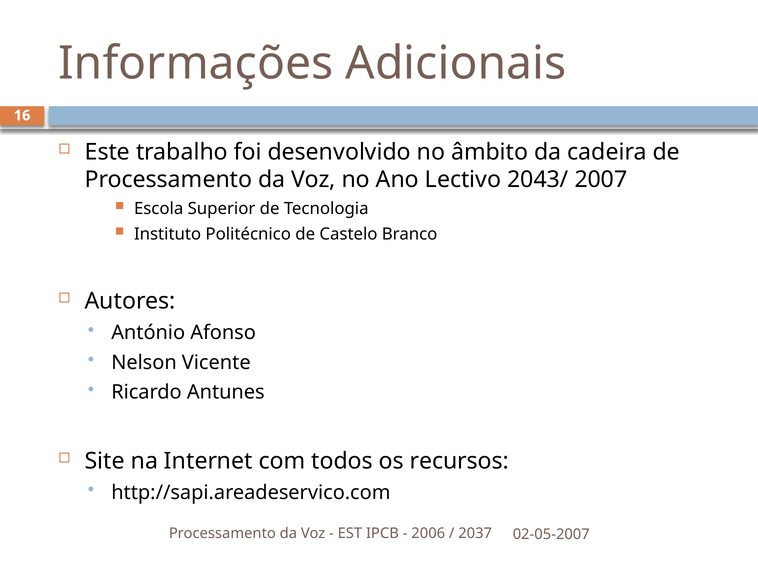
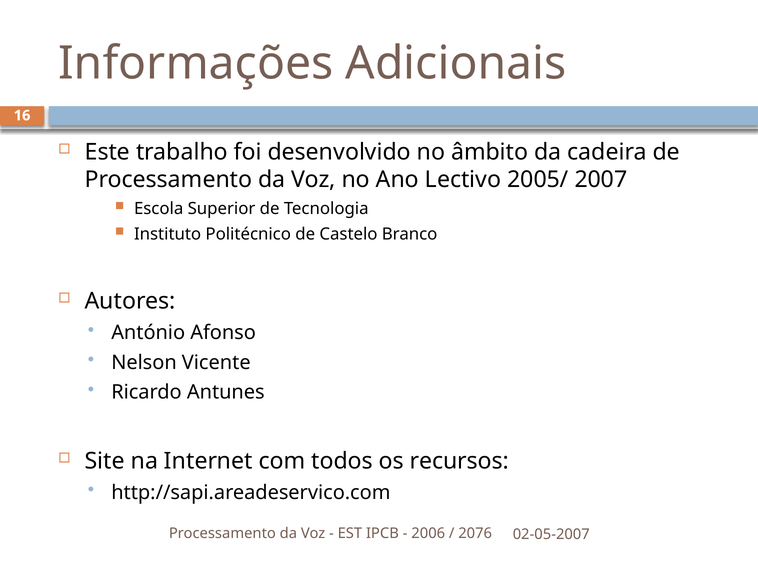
2043/: 2043/ -> 2005/
2037: 2037 -> 2076
